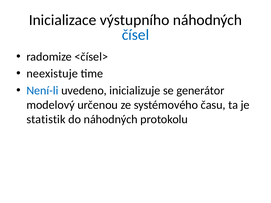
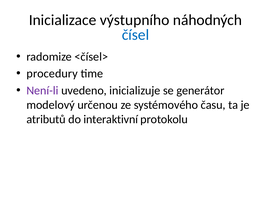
neexistuje: neexistuje -> procedury
Není-li colour: blue -> purple
statistik: statistik -> atributů
do náhodných: náhodných -> interaktivní
